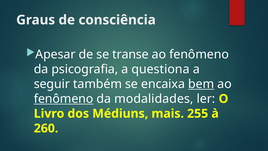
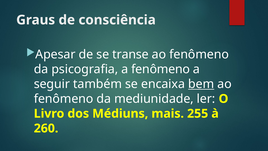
a questiona: questiona -> fenômeno
fenômeno at (64, 99) underline: present -> none
modalidades: modalidades -> mediunidade
